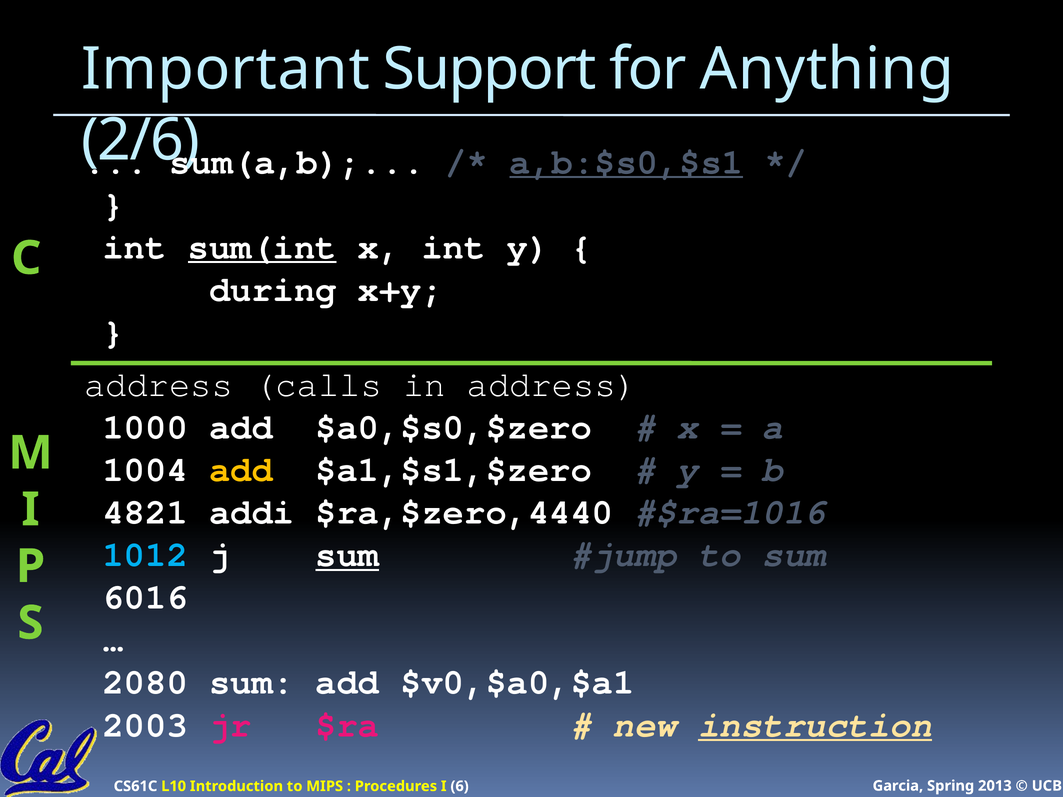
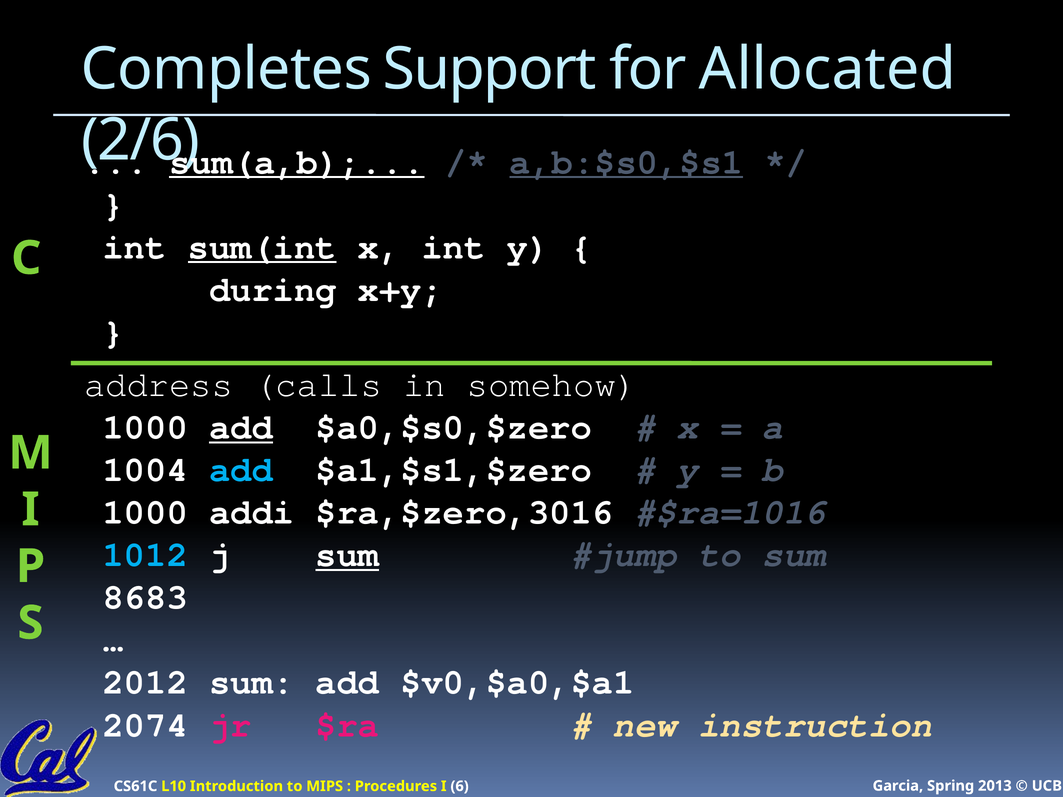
Important: Important -> Completes
Anything: Anything -> Allocated
sum(a,b underline: none -> present
in address: address -> somehow
add at (241, 427) underline: none -> present
add at (241, 470) colour: yellow -> light blue
4821 at (145, 512): 4821 -> 1000
$ra,$zero,4440: $ra,$zero,4440 -> $ra,$zero,3016
6016: 6016 -> 8683
2080: 2080 -> 2012
2003: 2003 -> 2074
instruction underline: present -> none
